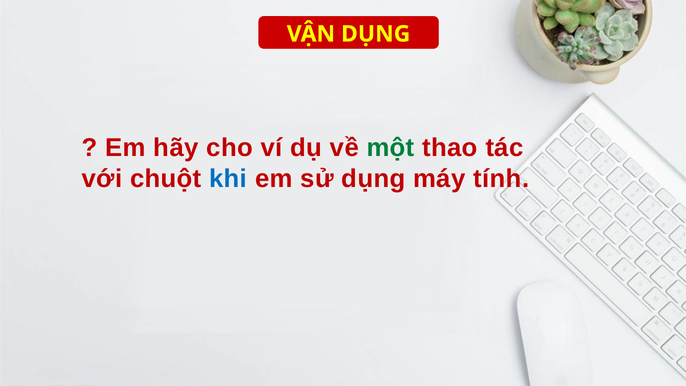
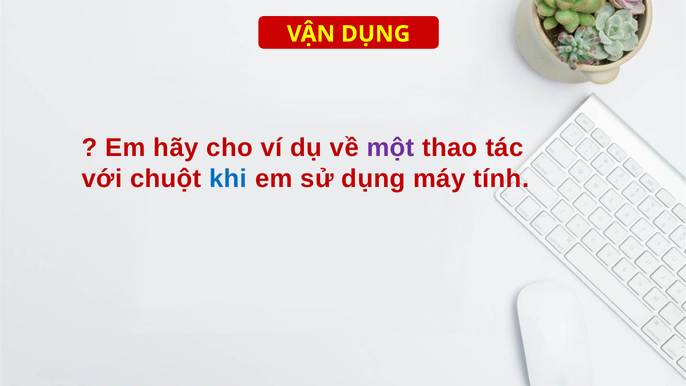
một colour: green -> purple
